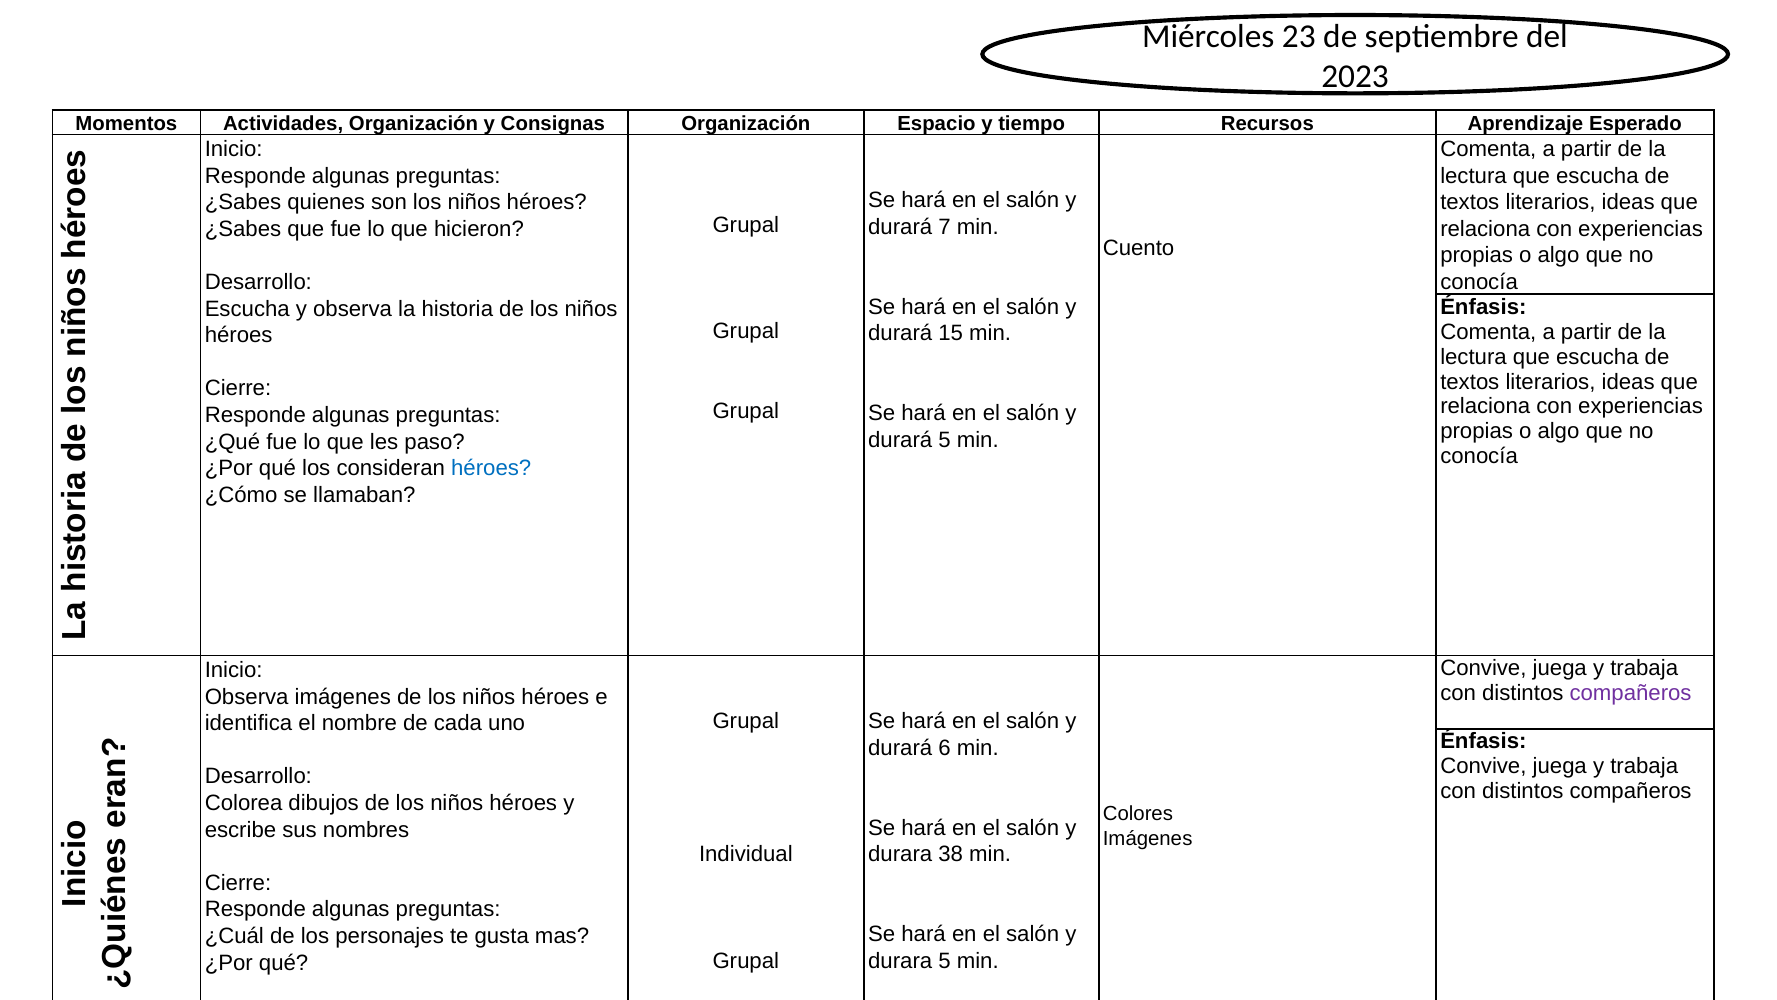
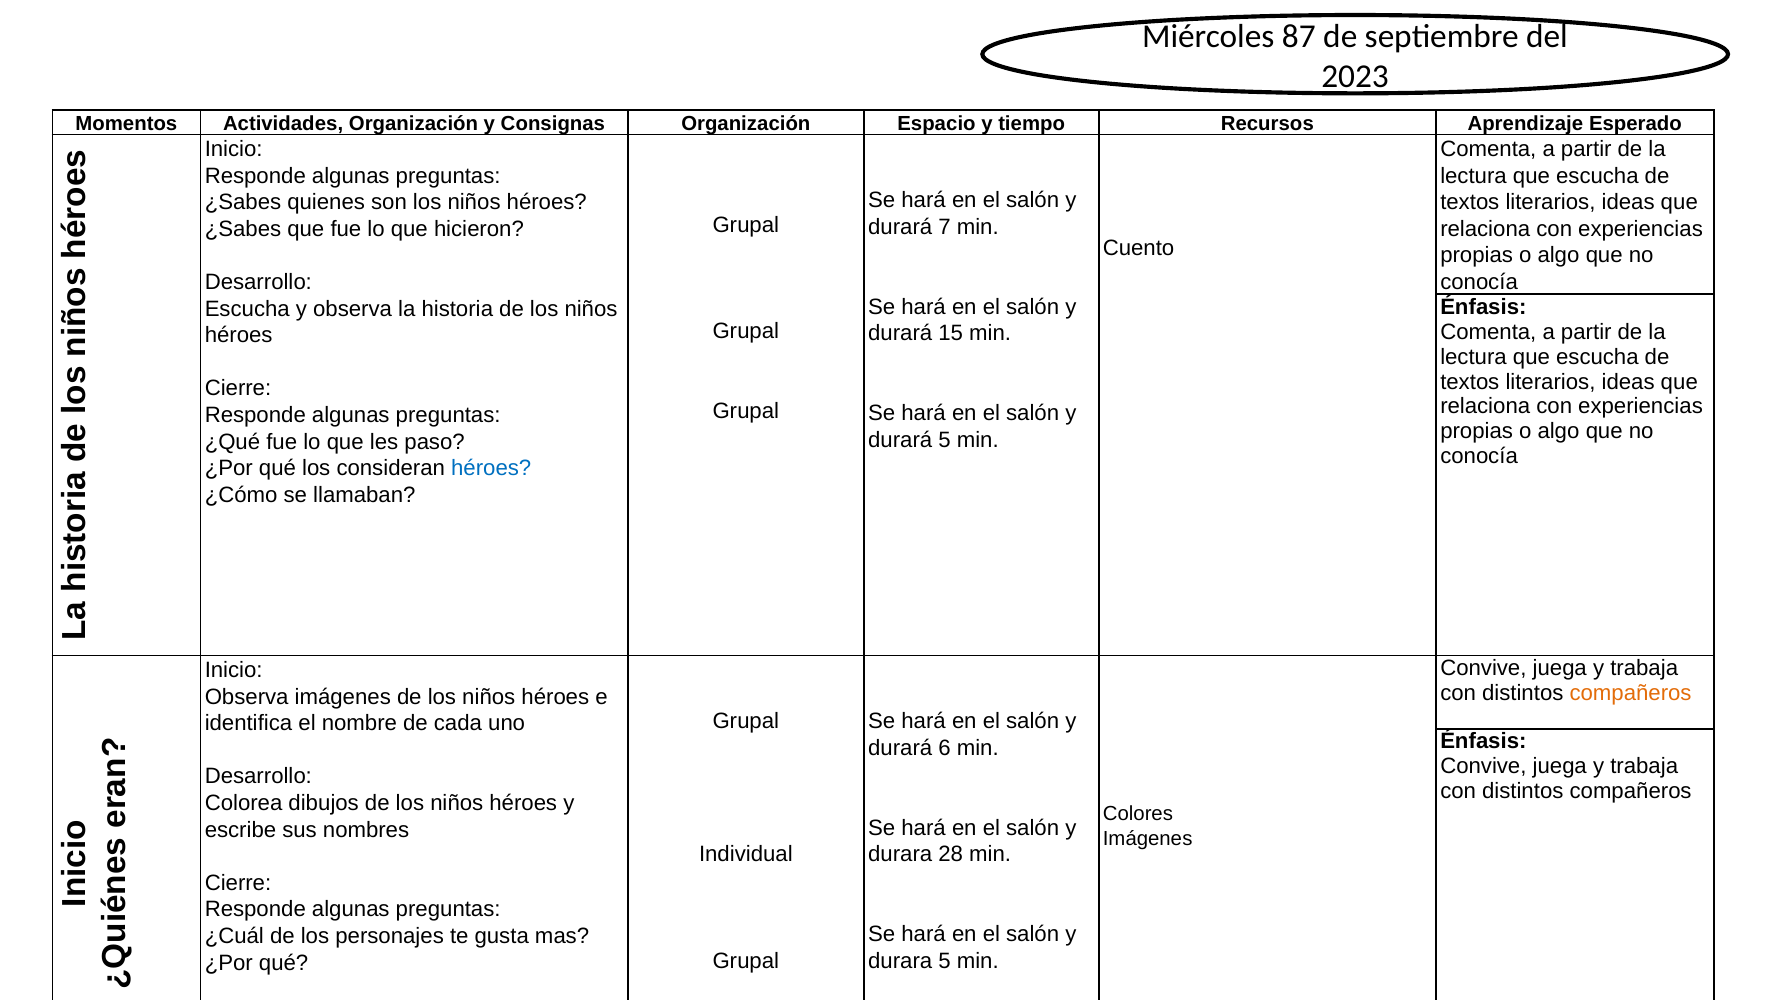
23: 23 -> 87
compañeros at (1631, 693) colour: purple -> orange
38: 38 -> 28
